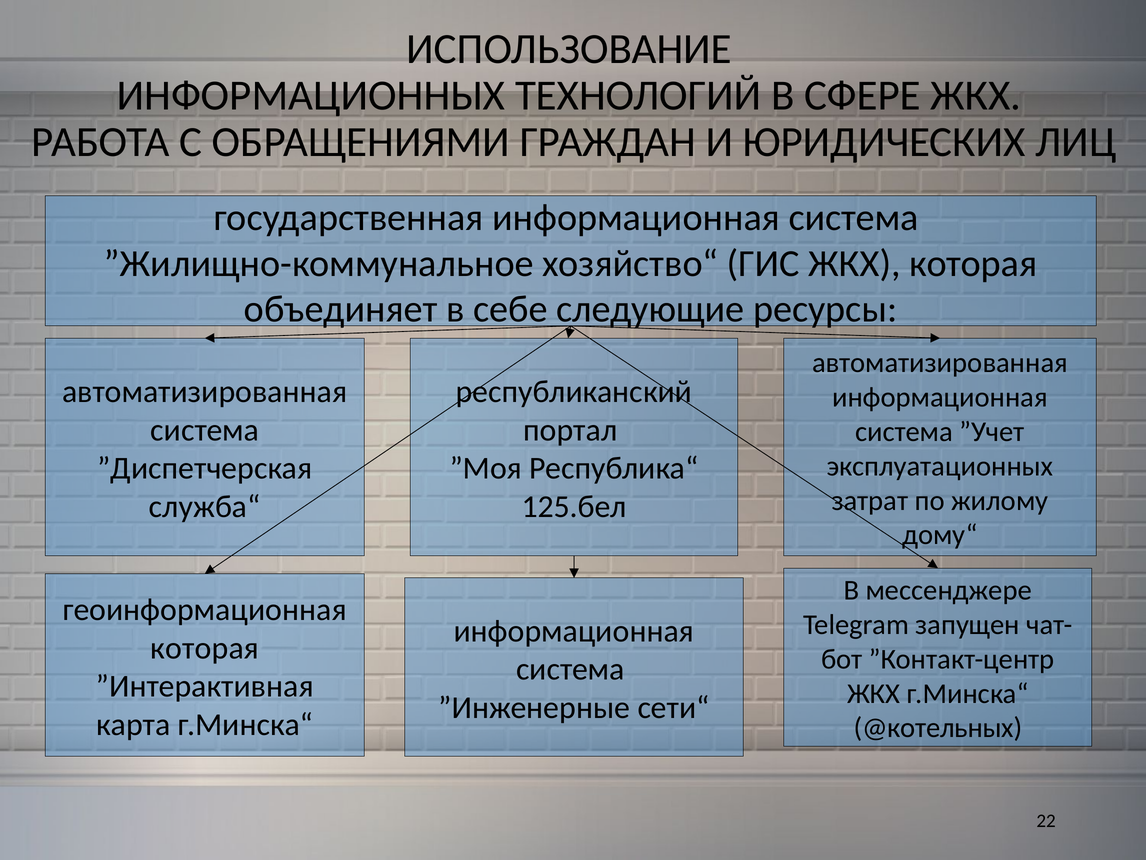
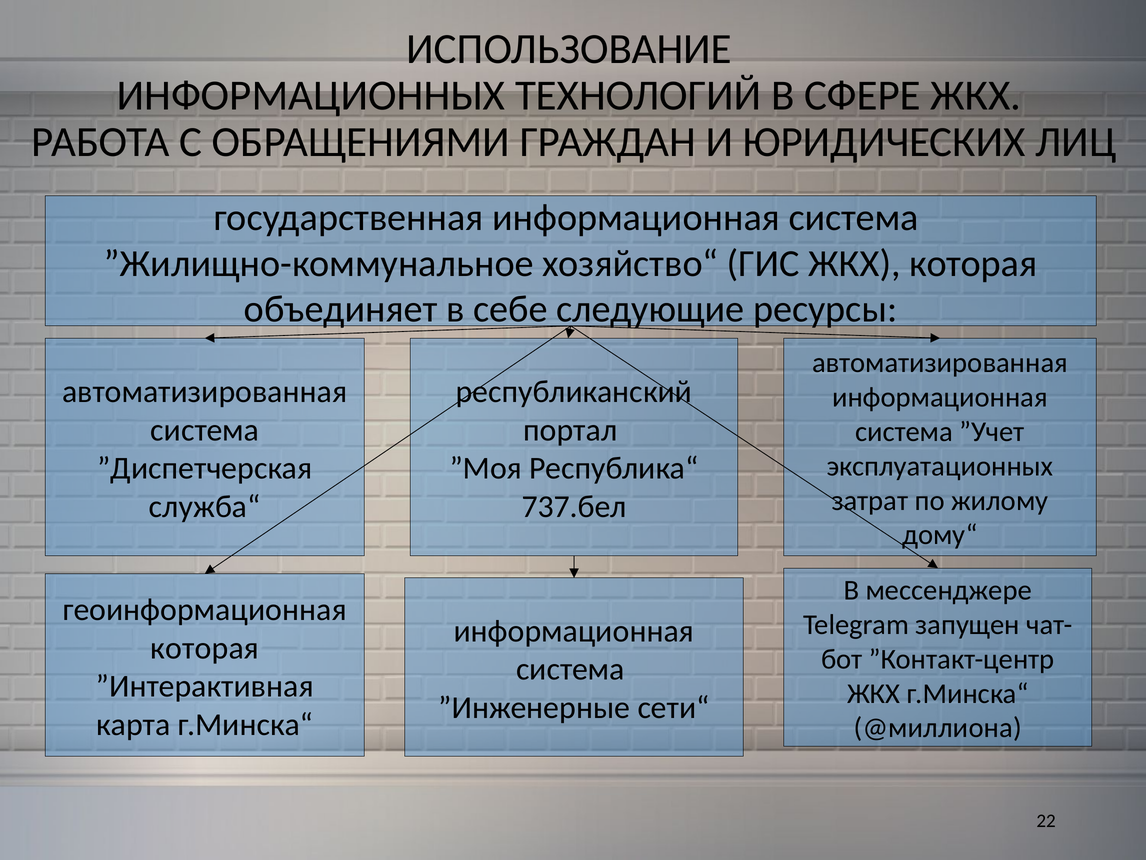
125.бел: 125.бел -> 737.бел
@котельных: @котельных -> @миллиона
